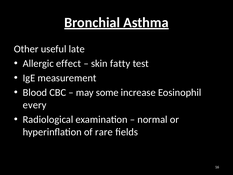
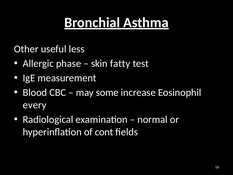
late: late -> less
effect: effect -> phase
rare: rare -> cont
